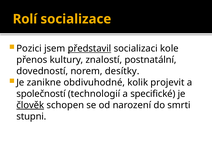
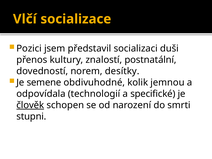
Rolí: Rolí -> Vlčí
představil underline: present -> none
kole: kole -> duši
zanikne: zanikne -> semene
projevit: projevit -> jemnou
společností: společností -> odpovídala
